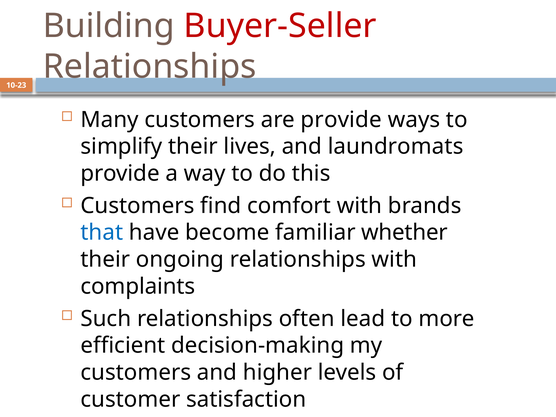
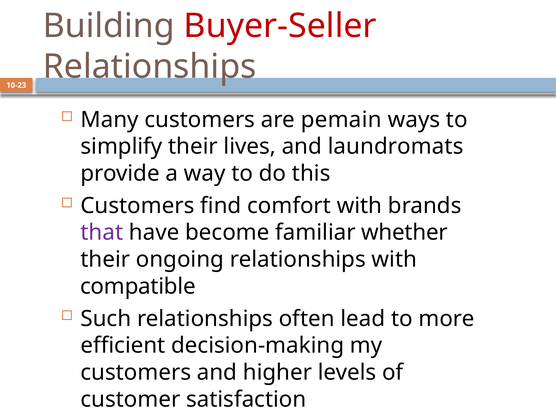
are provide: provide -> pemain
that colour: blue -> purple
complaints: complaints -> compatible
